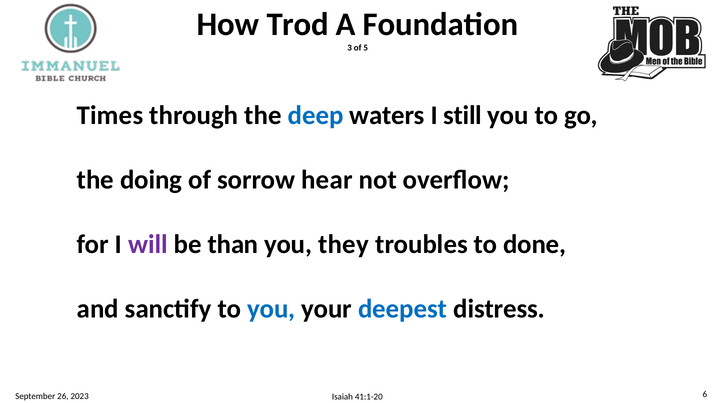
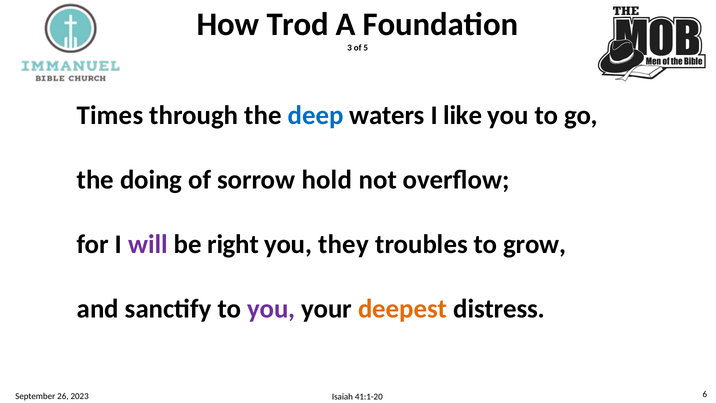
still: still -> like
hear: hear -> hold
than: than -> right
done: done -> grow
you at (271, 309) colour: blue -> purple
deepest colour: blue -> orange
